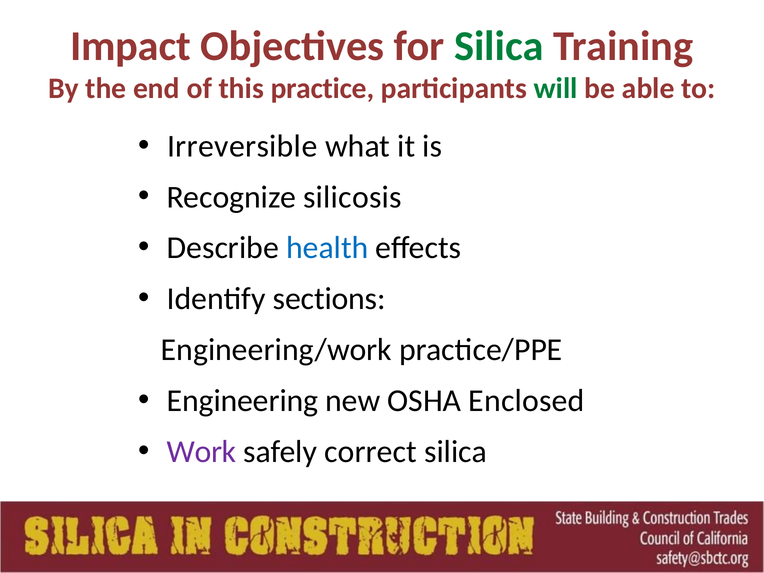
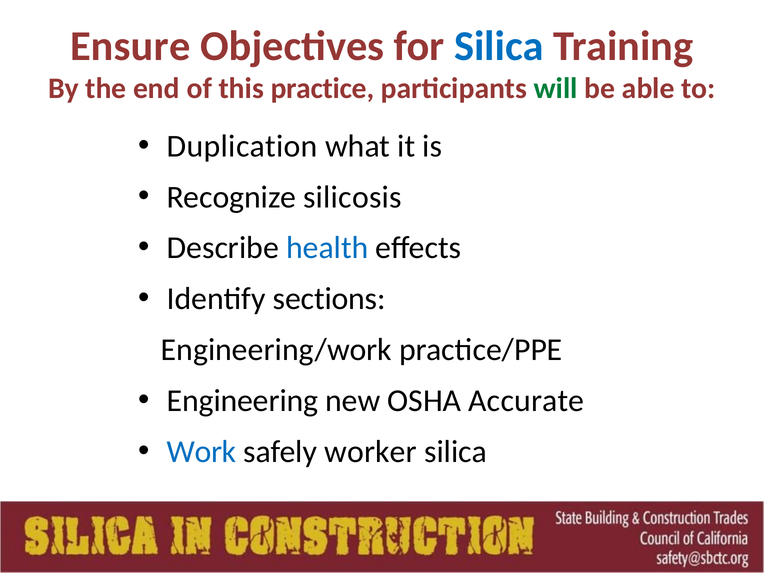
Impact: Impact -> Ensure
Silica at (499, 46) colour: green -> blue
Irreversible: Irreversible -> Duplication
Enclosed: Enclosed -> Accurate
Work colour: purple -> blue
correct: correct -> worker
